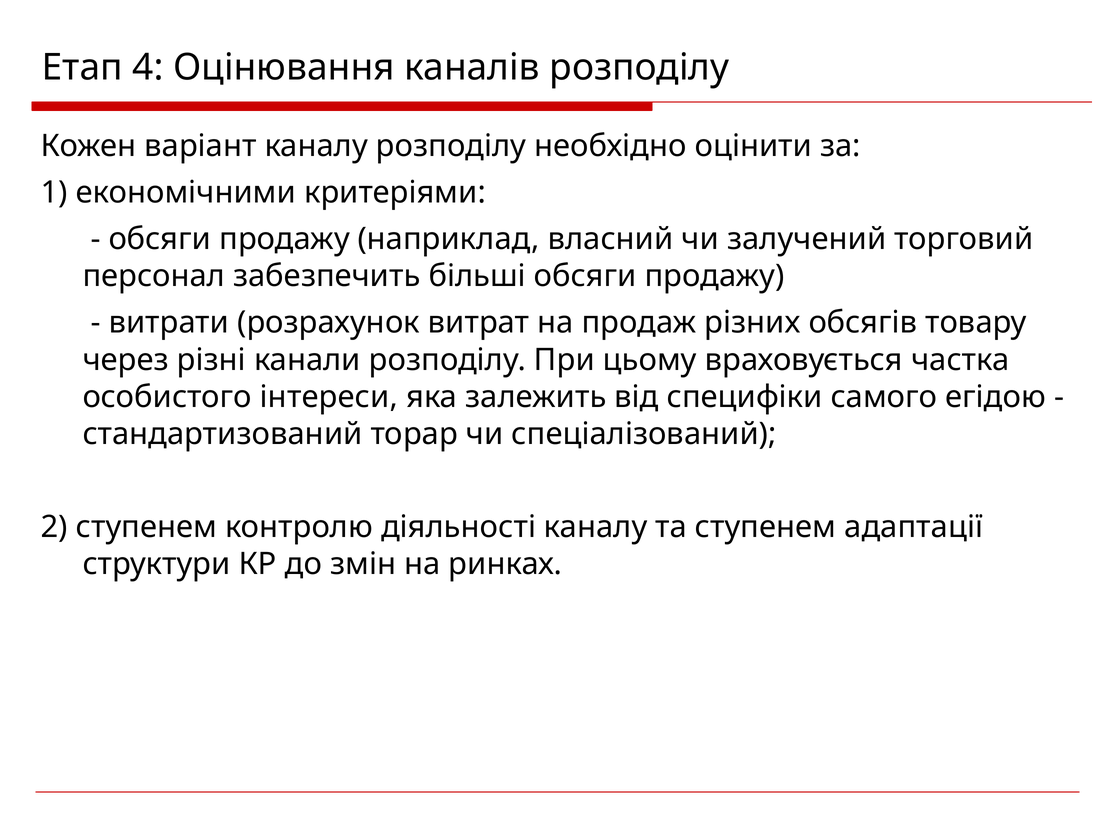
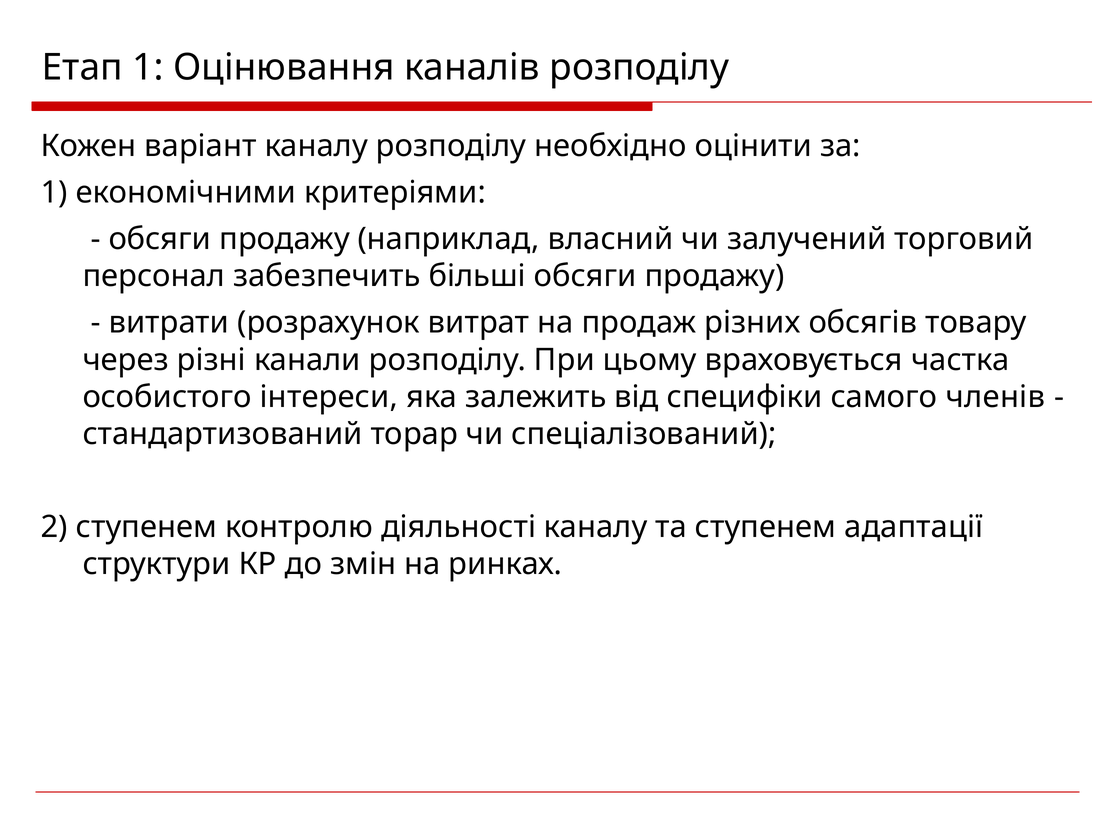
Етап 4: 4 -> 1
егідою: егідою -> членів
